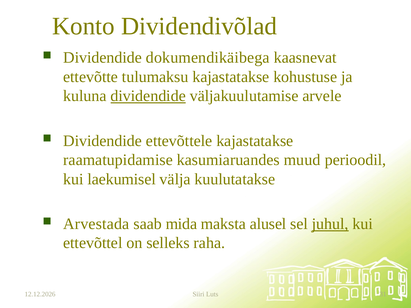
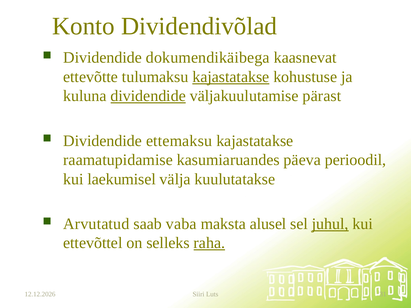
kajastatakse at (231, 77) underline: none -> present
arvele: arvele -> pärast
ettevõttele: ettevõttele -> ettemaksu
muud: muud -> päeva
Arvestada: Arvestada -> Arvutatud
mida: mida -> vaba
raha underline: none -> present
